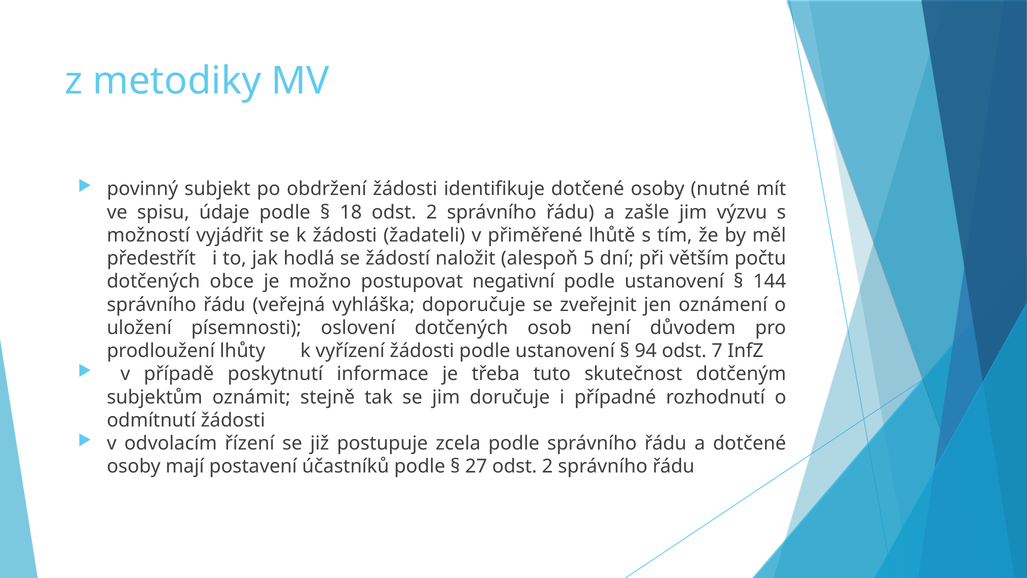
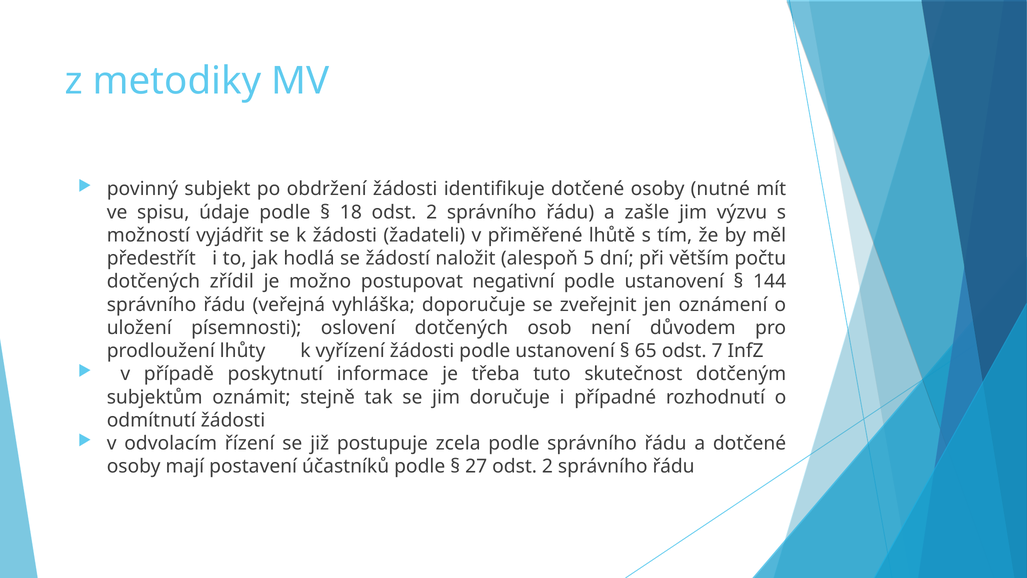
obce: obce -> zřídil
94: 94 -> 65
